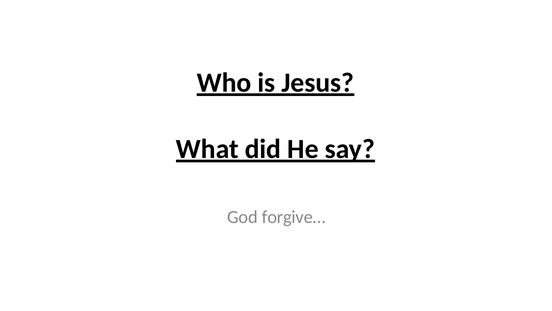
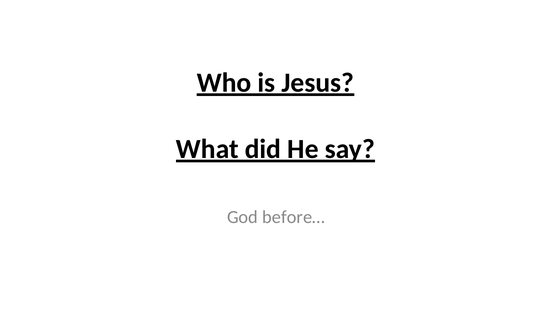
forgive…: forgive… -> before…
